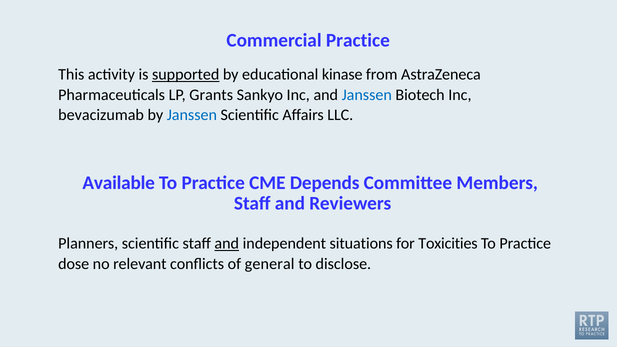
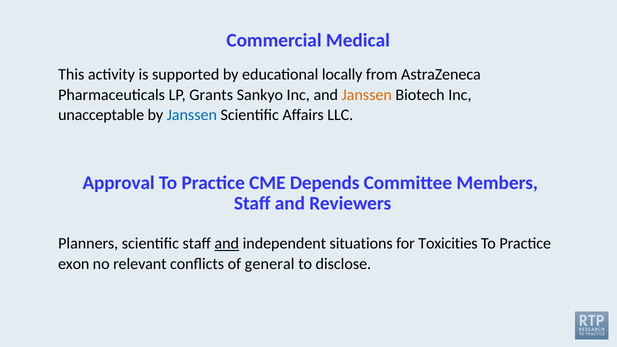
Commercial Practice: Practice -> Medical
supported underline: present -> none
kinase: kinase -> locally
Janssen at (367, 95) colour: blue -> orange
bevacizumab: bevacizumab -> unacceptable
Available: Available -> Approval
dose: dose -> exon
